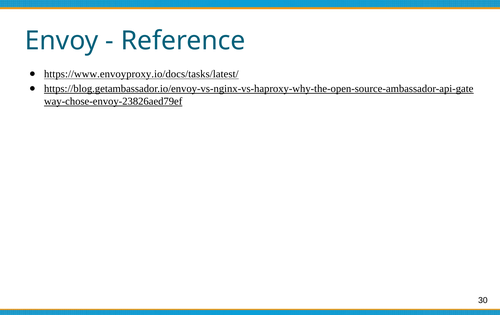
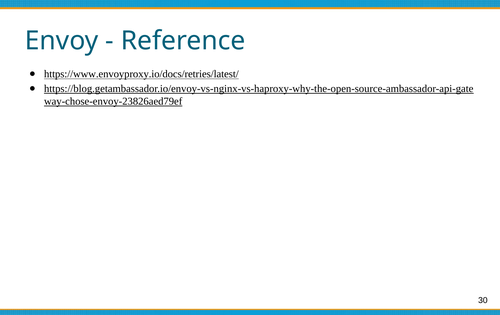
https://www.envoyproxy.io/docs/tasks/latest/: https://www.envoyproxy.io/docs/tasks/latest/ -> https://www.envoyproxy.io/docs/retries/latest/
